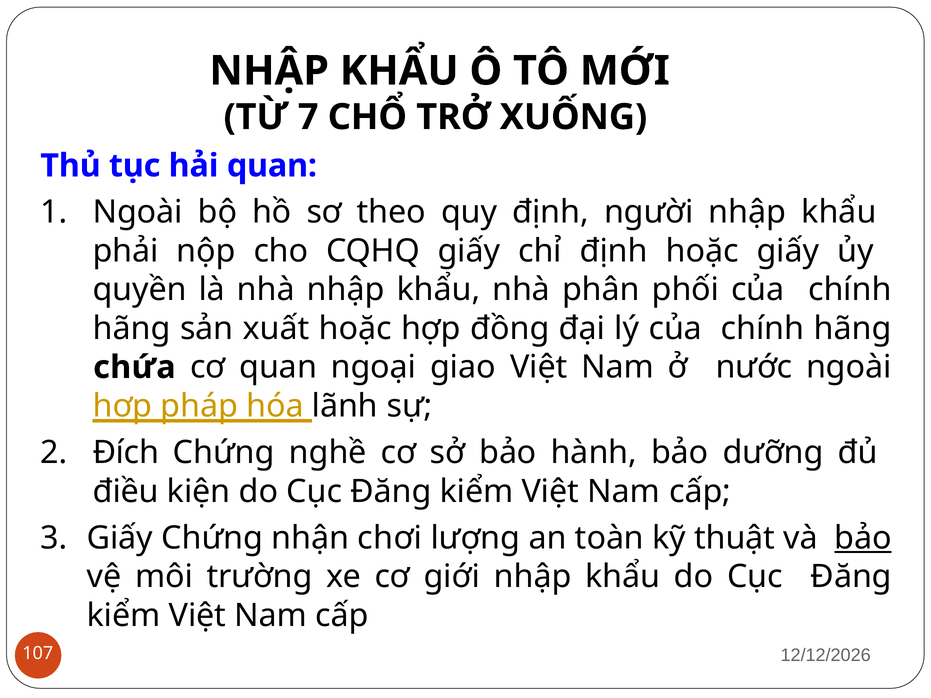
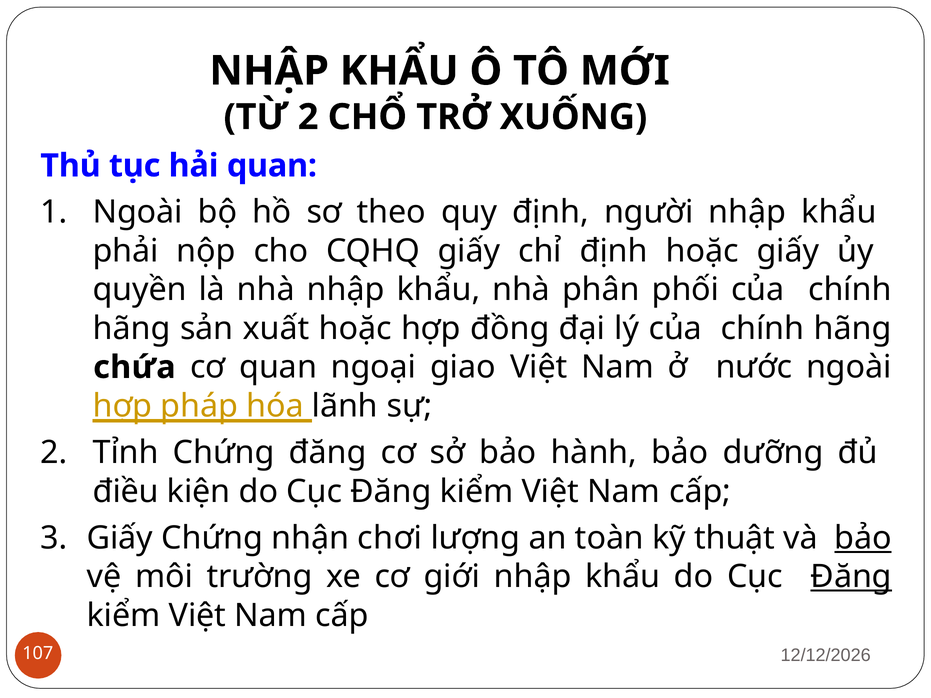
TỪ 7: 7 -> 2
Đích: Đích -> Tỉnh
Chứng nghề: nghề -> đăng
Đăng at (851, 577) underline: none -> present
